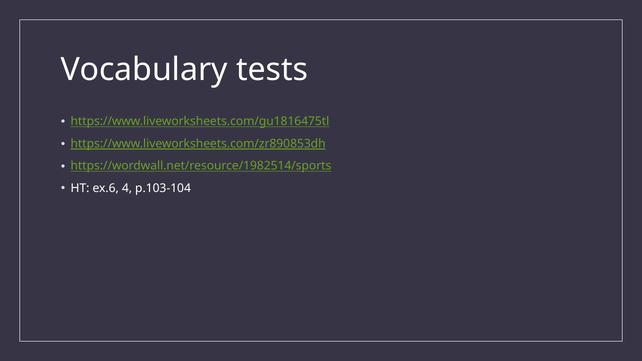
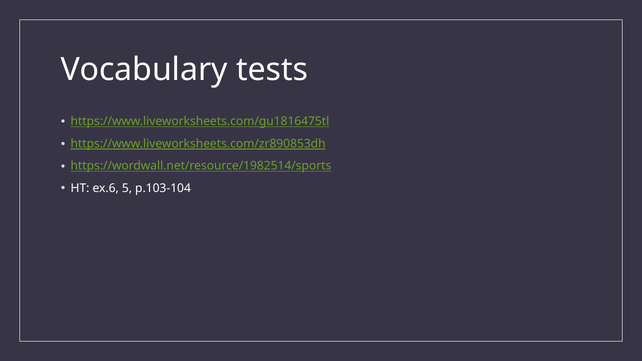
4: 4 -> 5
